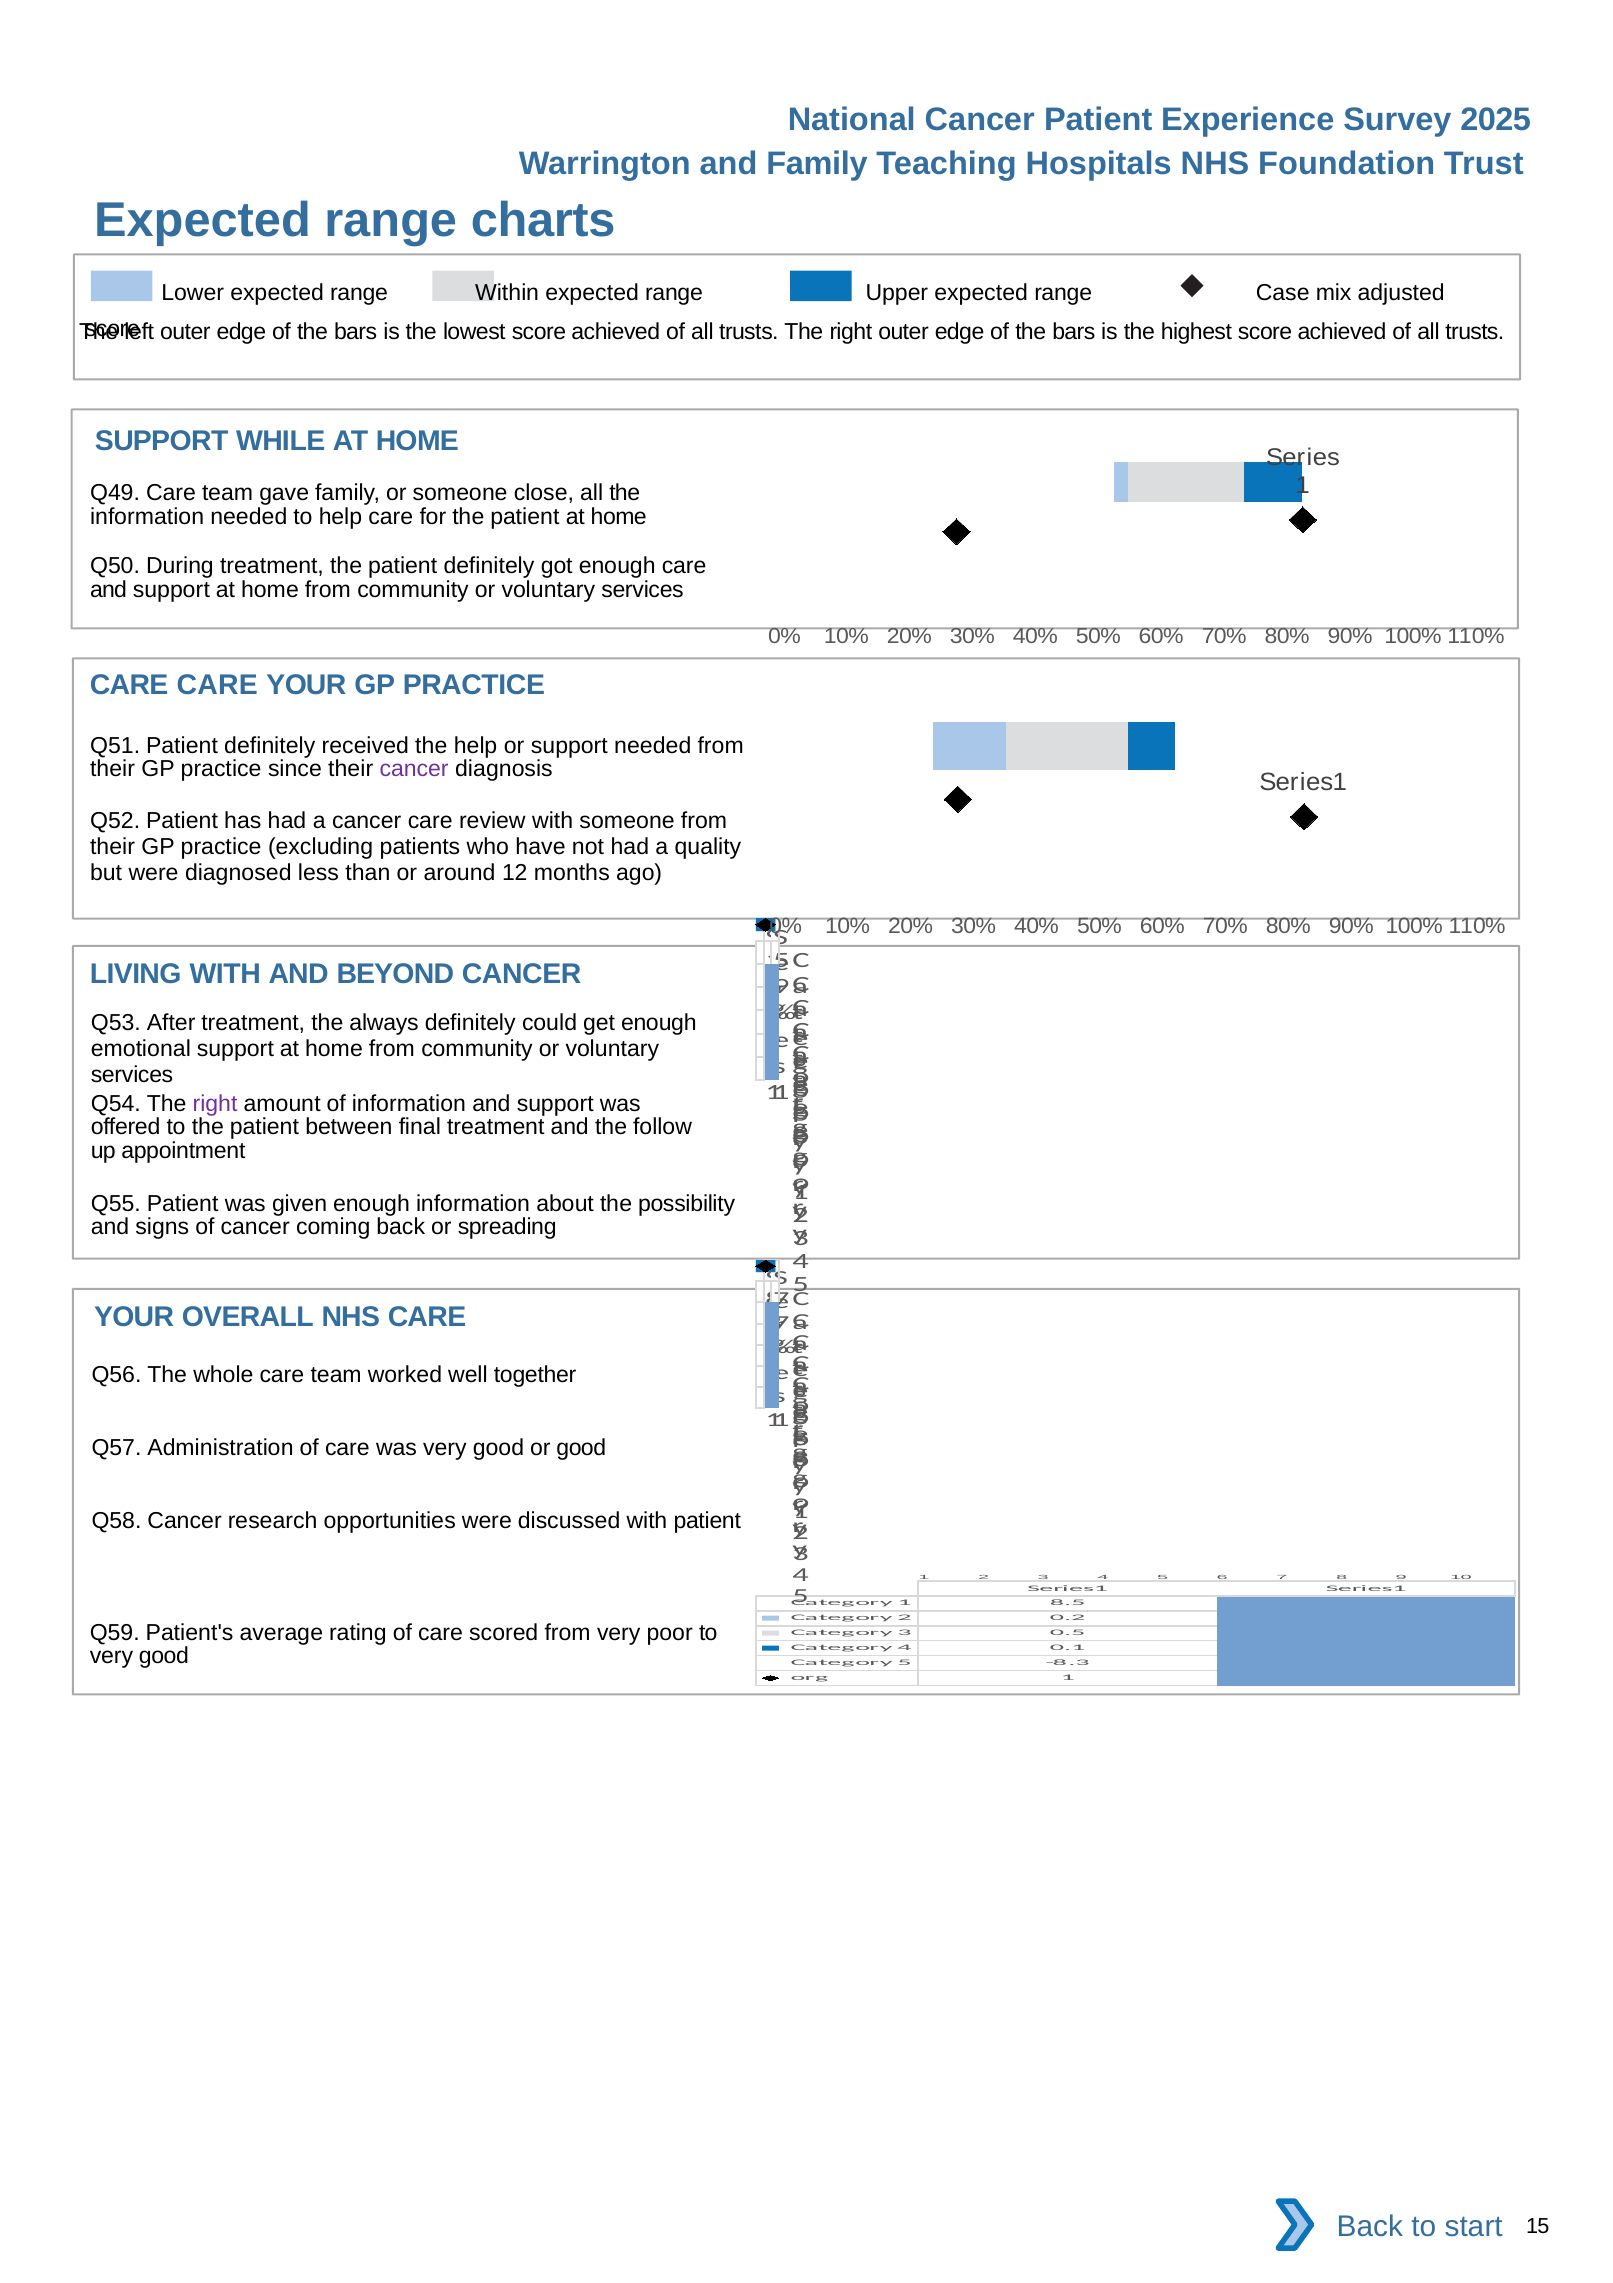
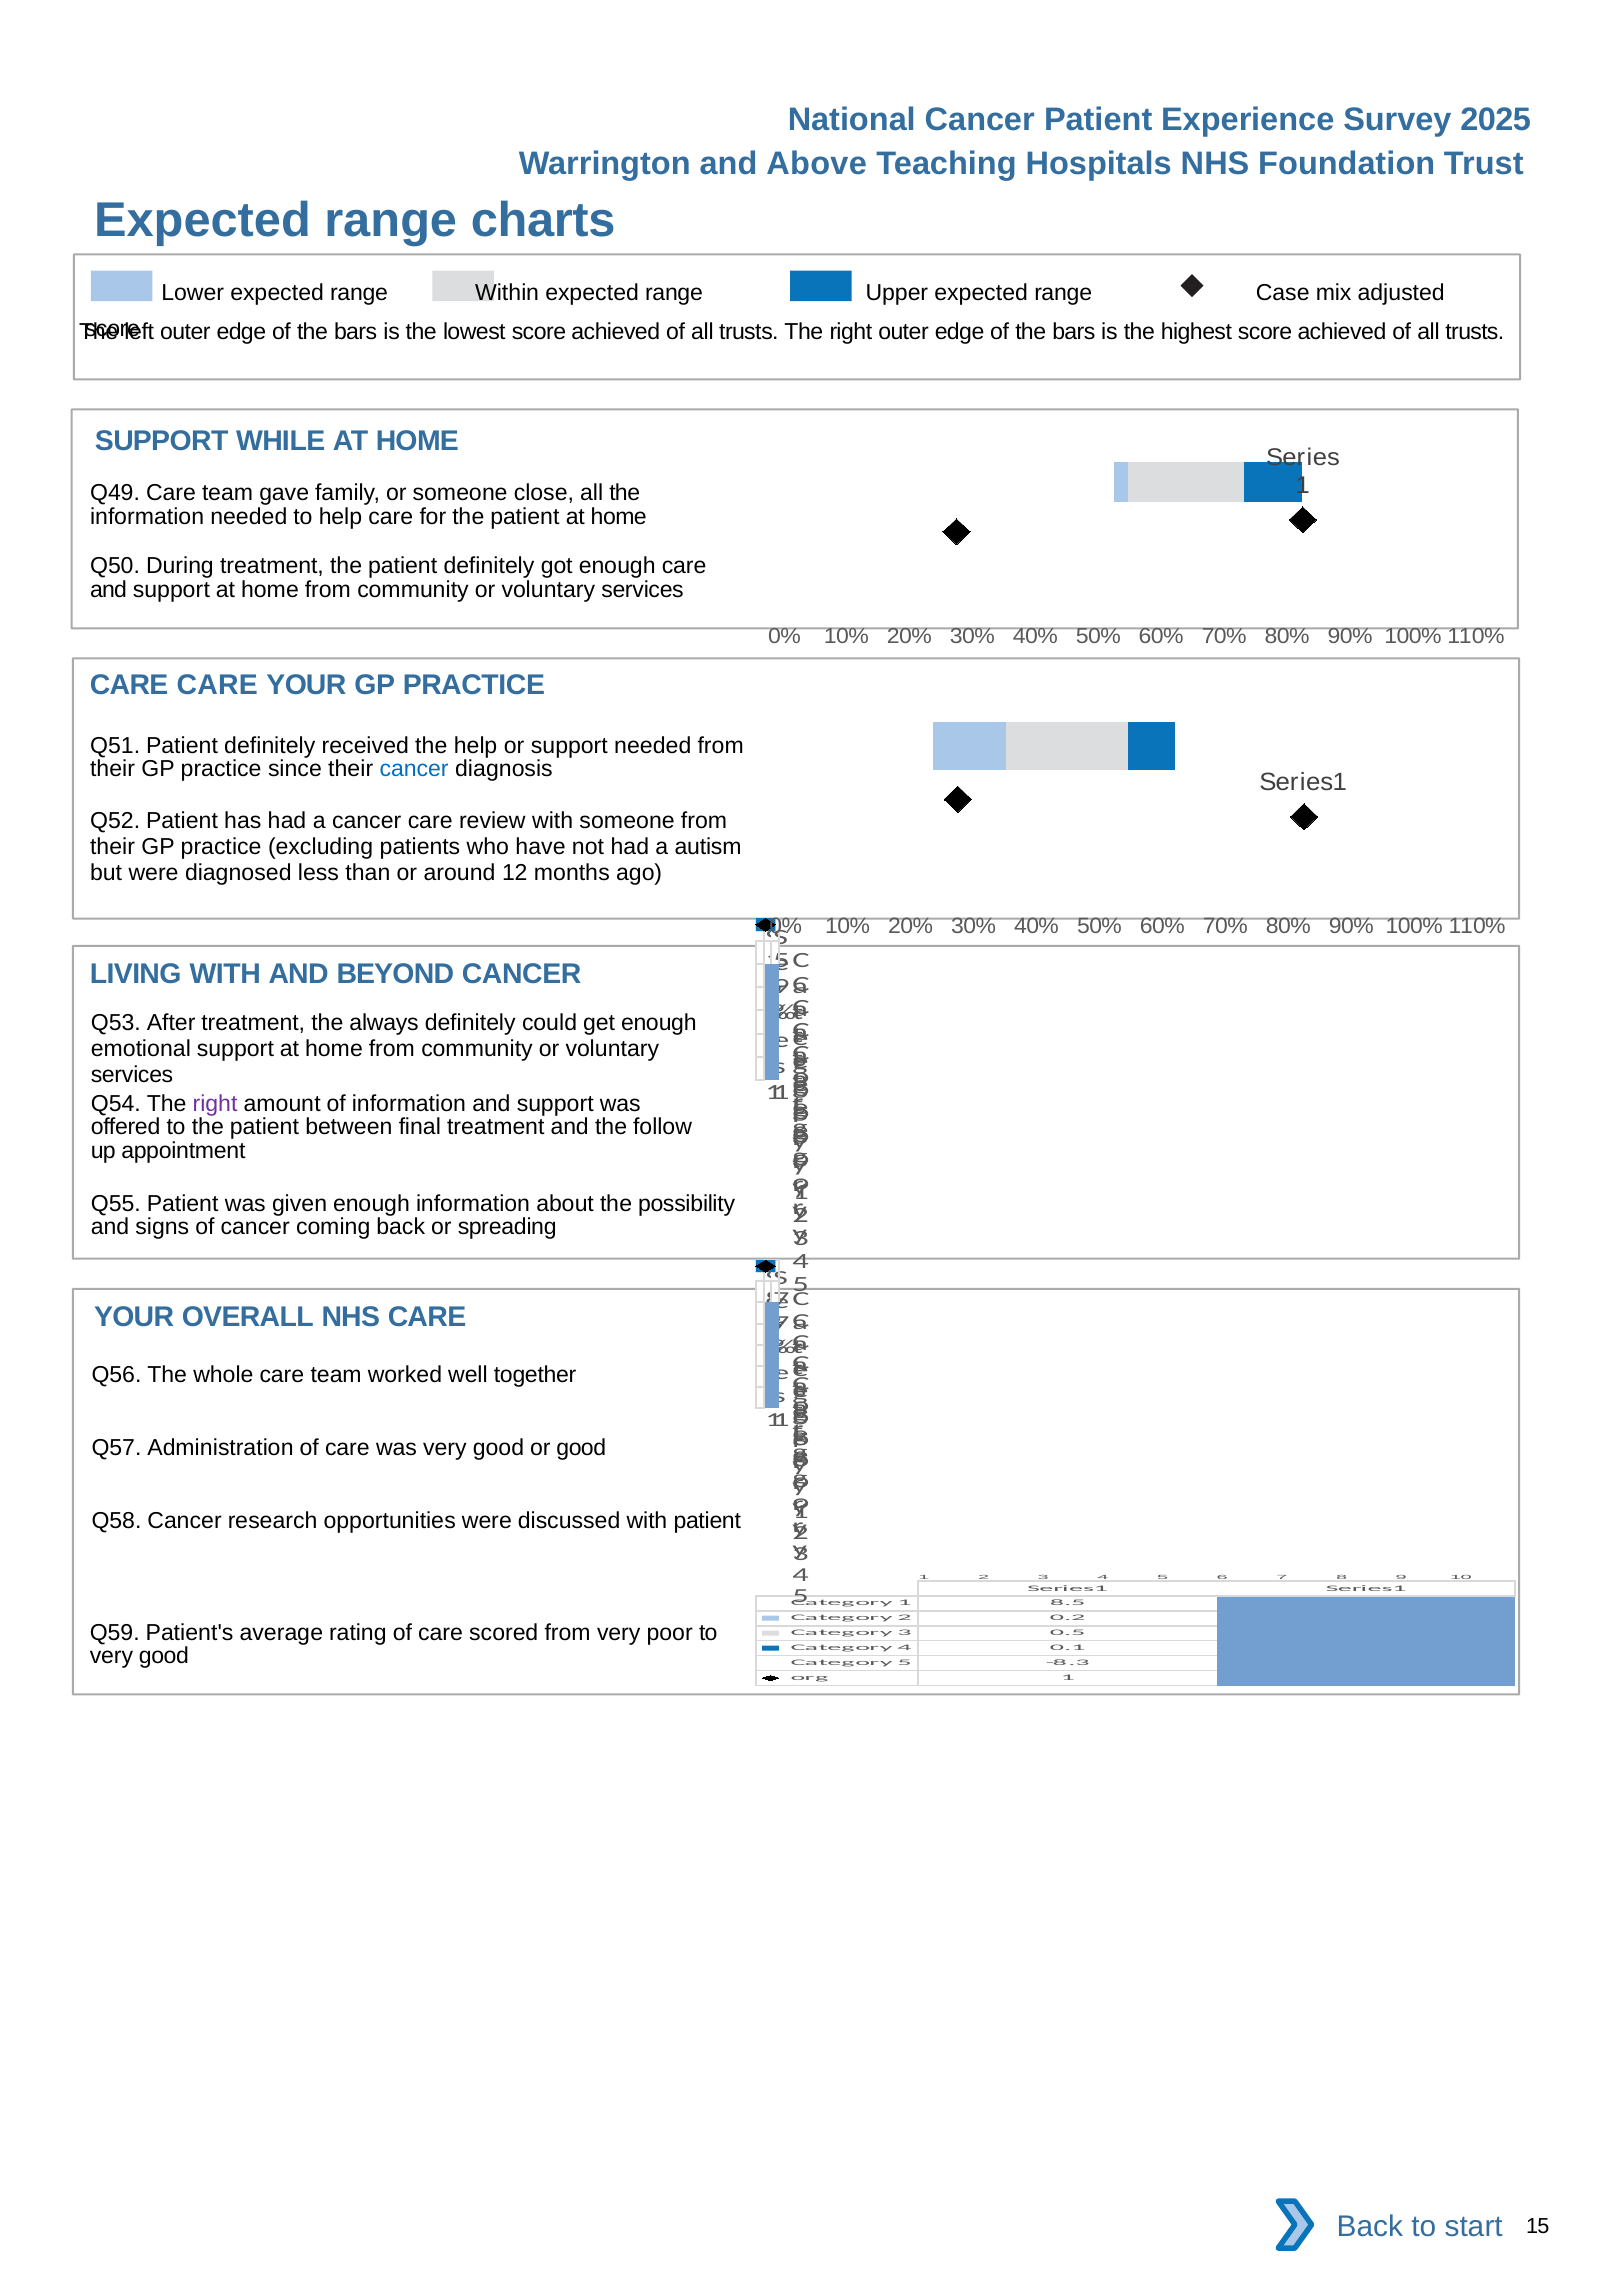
and Family: Family -> Above
cancer at (414, 769) colour: purple -> blue
quality: quality -> autism
